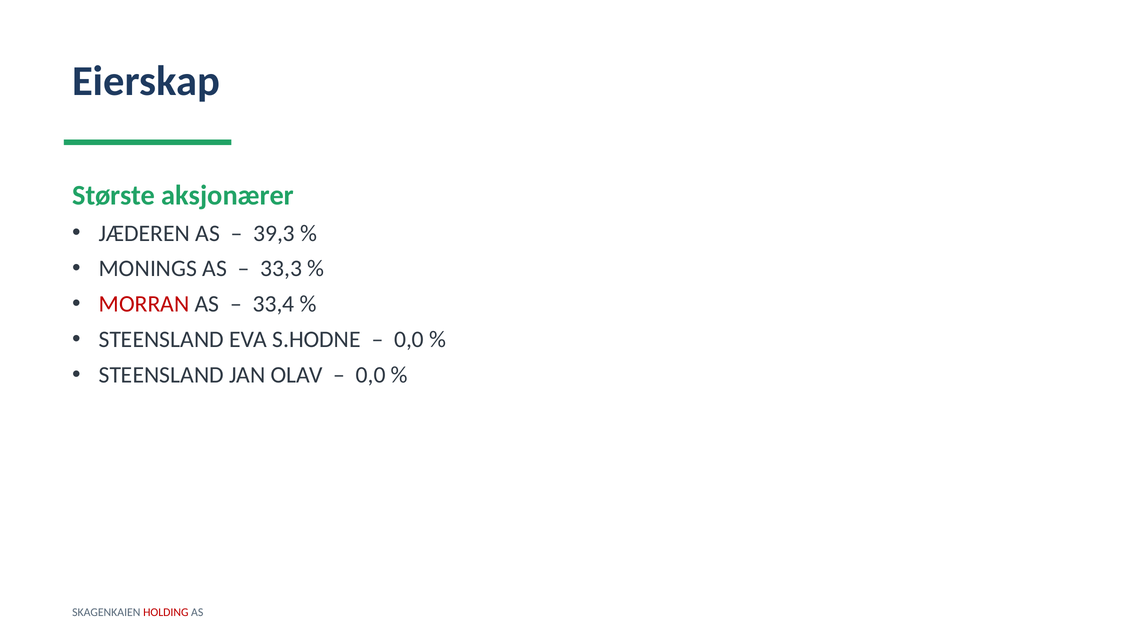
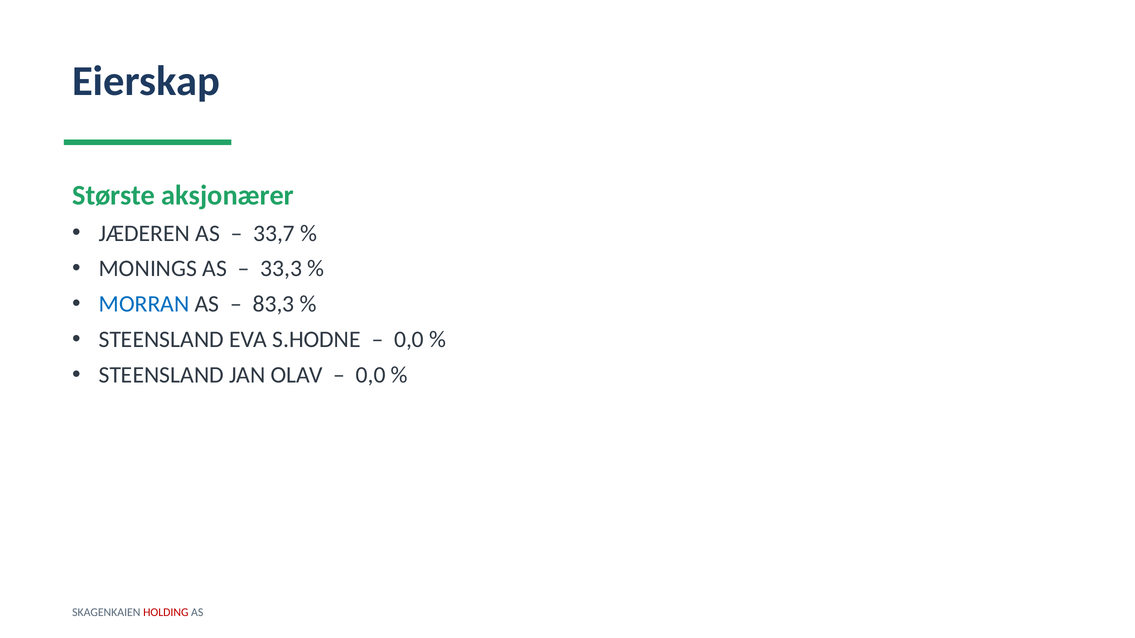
39,3: 39,3 -> 33,7
MORRAN colour: red -> blue
33,4: 33,4 -> 83,3
